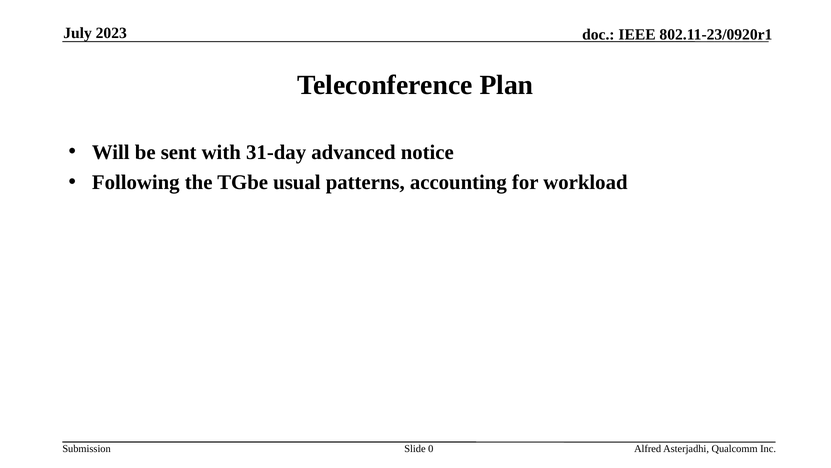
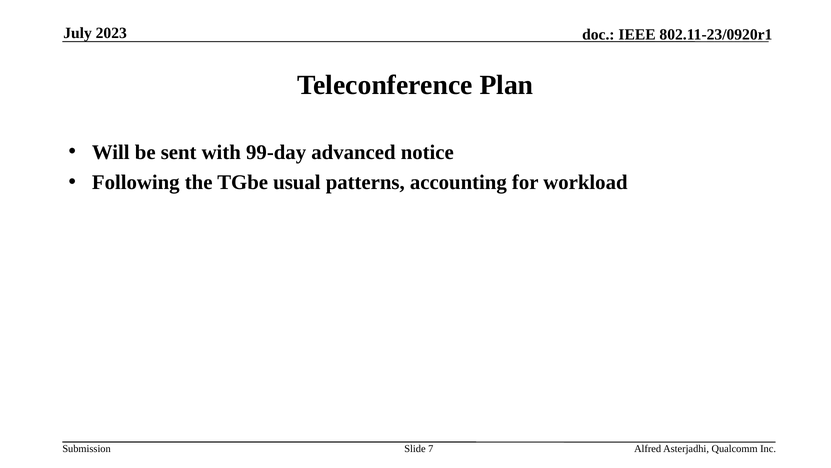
31-day: 31-day -> 99-day
0: 0 -> 7
